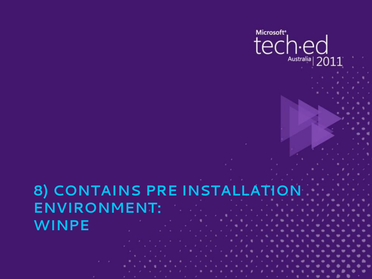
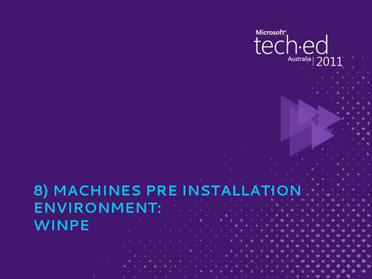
CONTAINS: CONTAINS -> MACHINES
